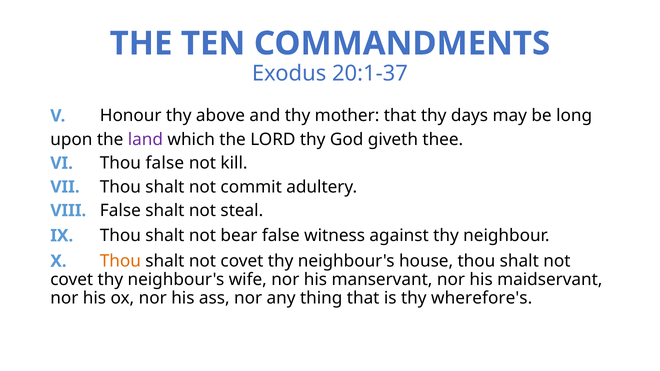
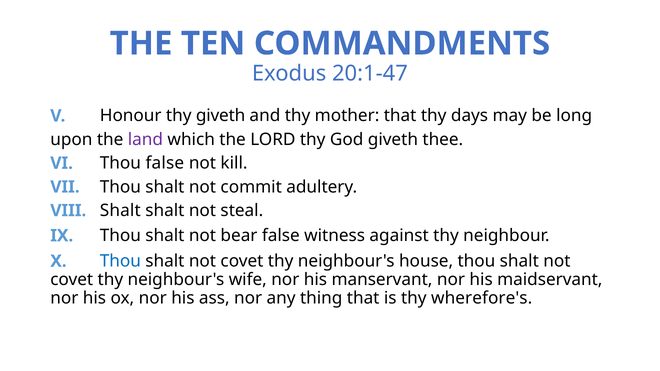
20:1-37: 20:1-37 -> 20:1-47
thy above: above -> giveth
VIII False: False -> Shalt
Thou at (120, 261) colour: orange -> blue
